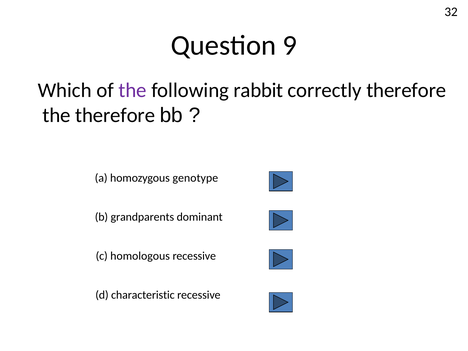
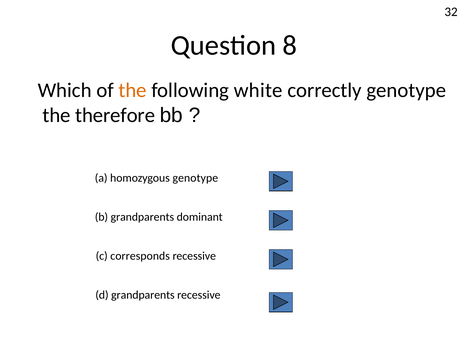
9: 9 -> 8
the at (132, 90) colour: purple -> orange
rabbit: rabbit -> white
correctly therefore: therefore -> genotype
homologous: homologous -> corresponds
d characteristic: characteristic -> grandparents
